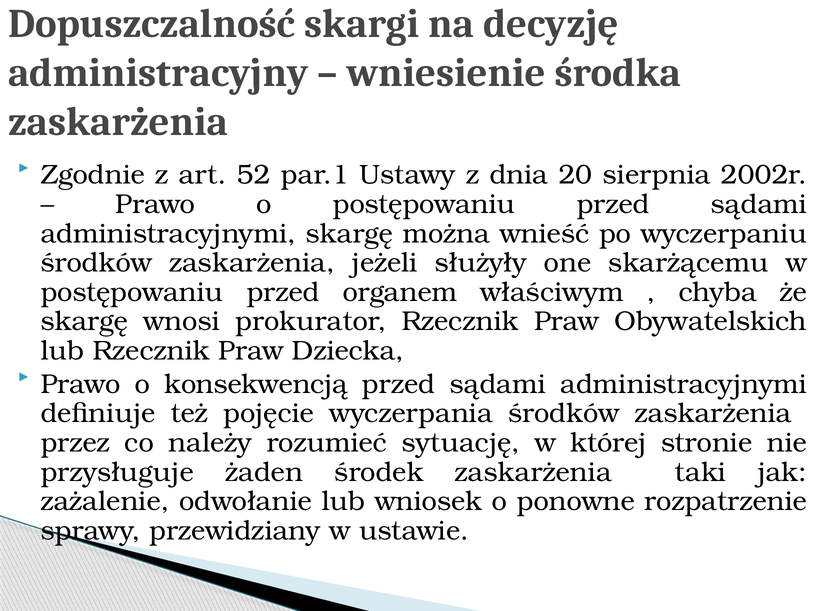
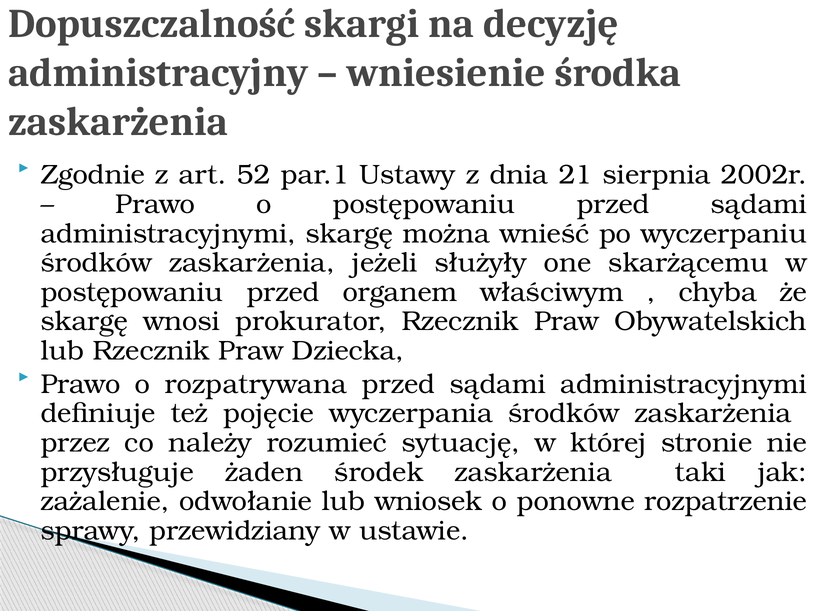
20: 20 -> 21
konsekwencją: konsekwencją -> rozpatrywana
